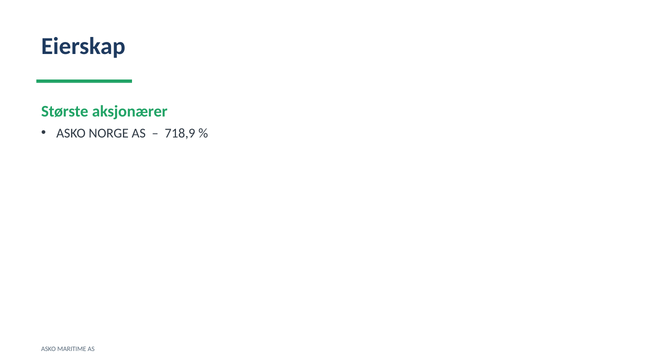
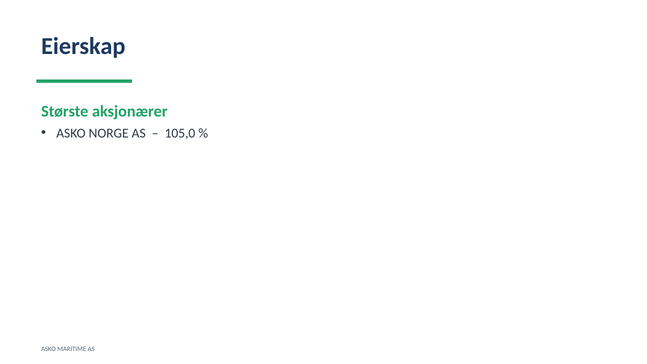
718,9: 718,9 -> 105,0
